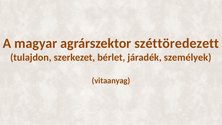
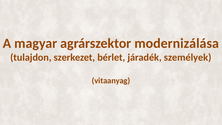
széttöredezett: széttöredezett -> modernizálása
